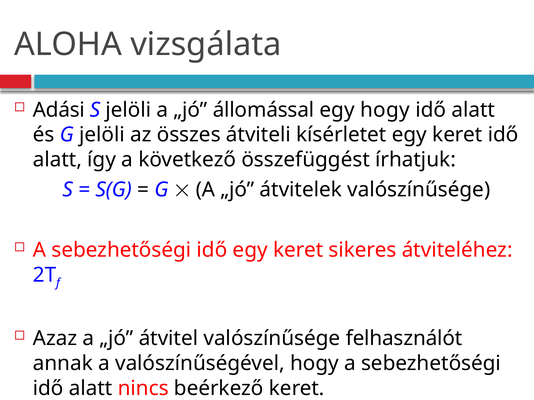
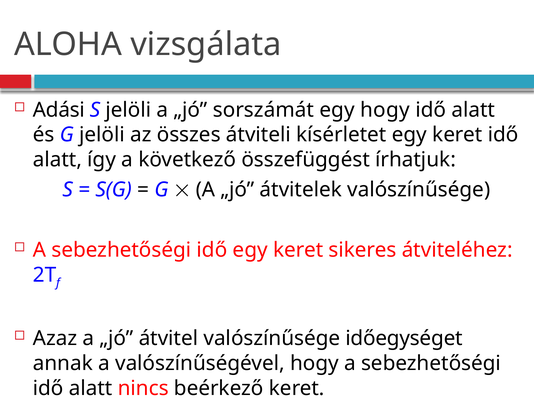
állomással: állomással -> sorszámát
felhasználót: felhasználót -> időegységet
